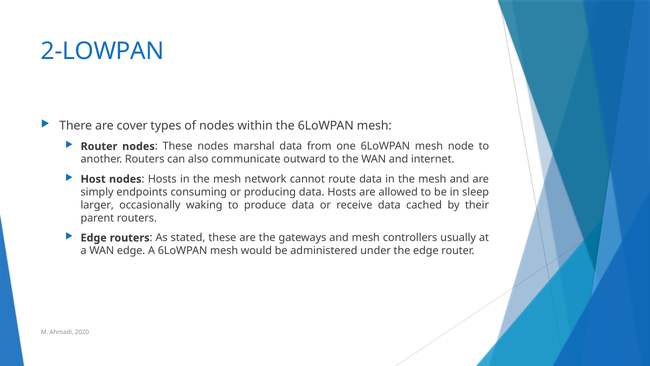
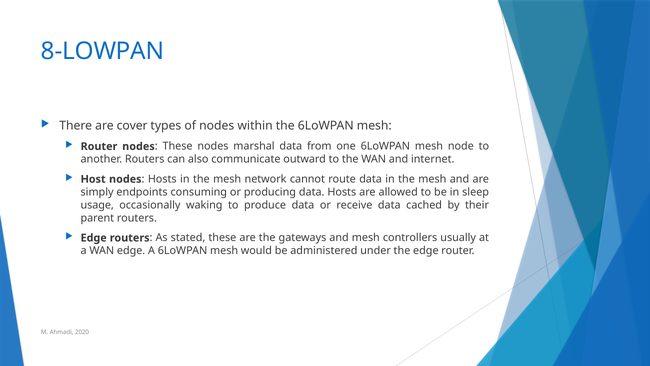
2-LOWPAN: 2-LOWPAN -> 8-LOWPAN
larger: larger -> usage
